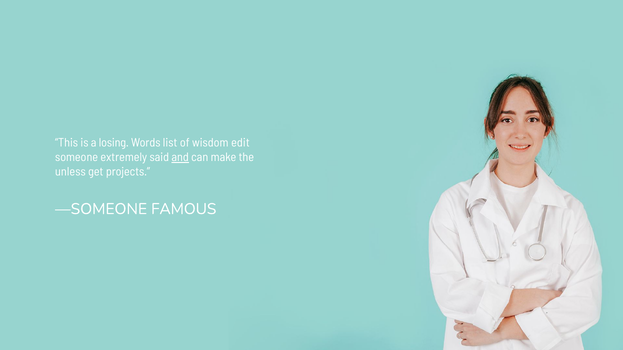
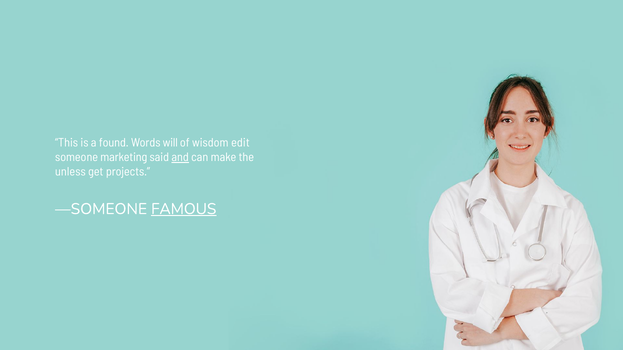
losing: losing -> found
list: list -> will
extremely: extremely -> marketing
FAMOUS underline: none -> present
